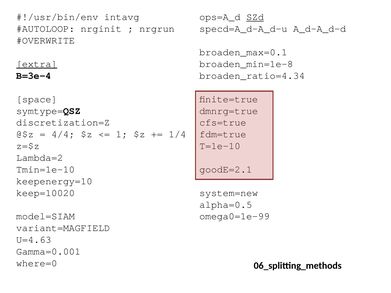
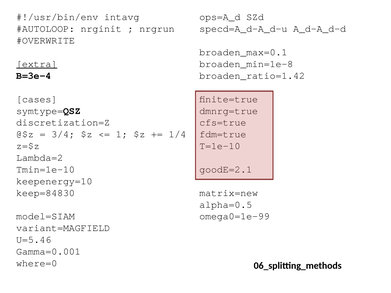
SZd underline: present -> none
broaden_ratio=4.34: broaden_ratio=4.34 -> broaden_ratio=1.42
space: space -> cases
4/4: 4/4 -> 3/4
keep=10020: keep=10020 -> keep=84830
system=new: system=new -> matrix=new
U=4.63: U=4.63 -> U=5.46
